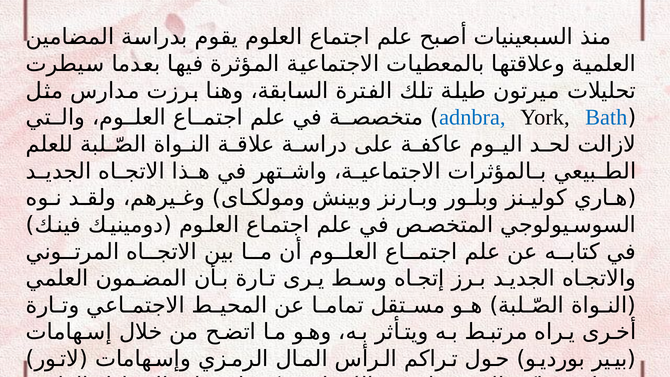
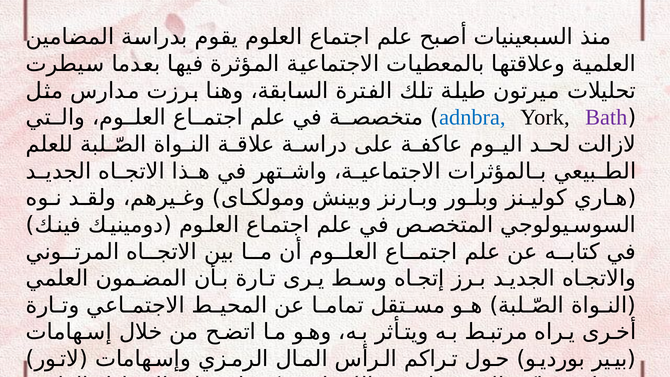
Bath colour: blue -> purple
